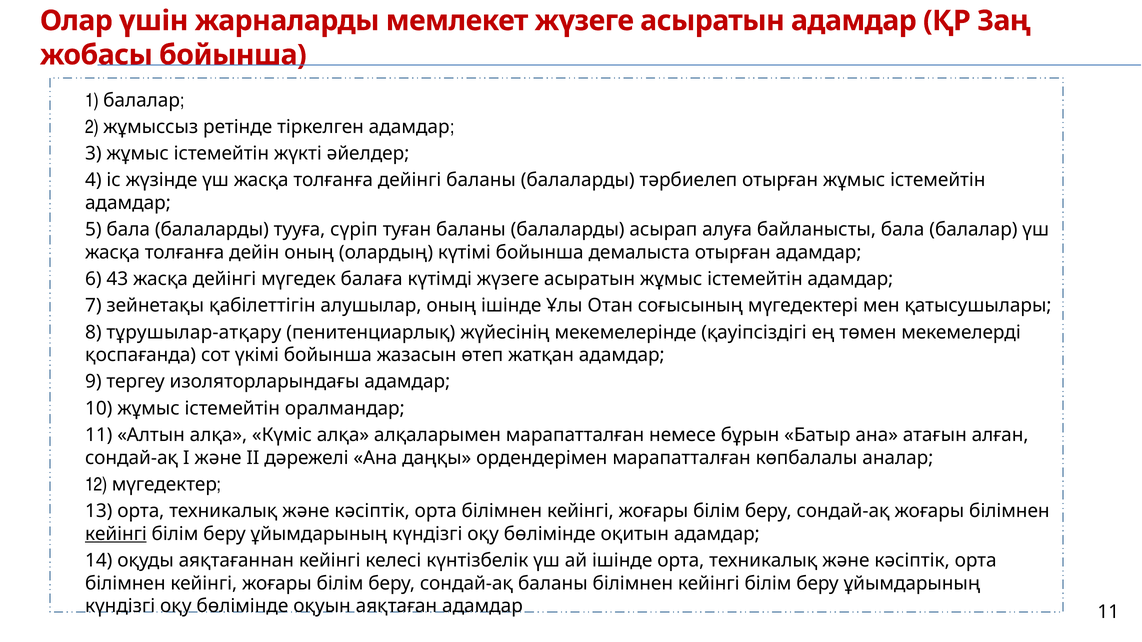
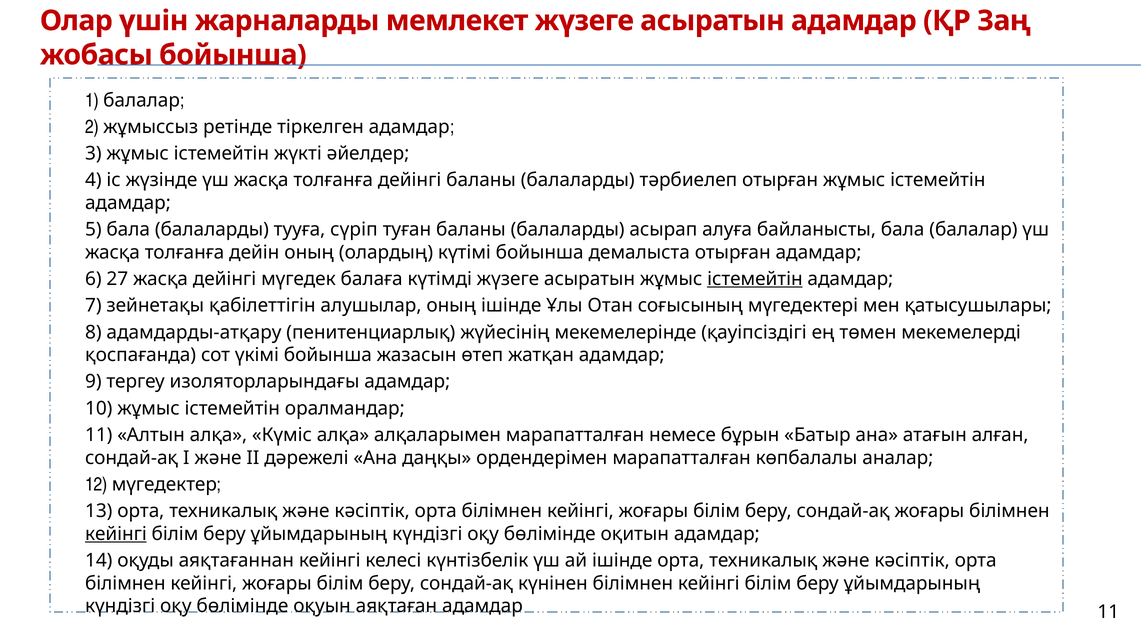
43: 43 -> 27
істемейтін at (755, 279) underline: none -> present
тұрушылар-атқару: тұрушылар-атқару -> адамдарды-атқару
сондай-ақ баланы: баланы -> күнінен
